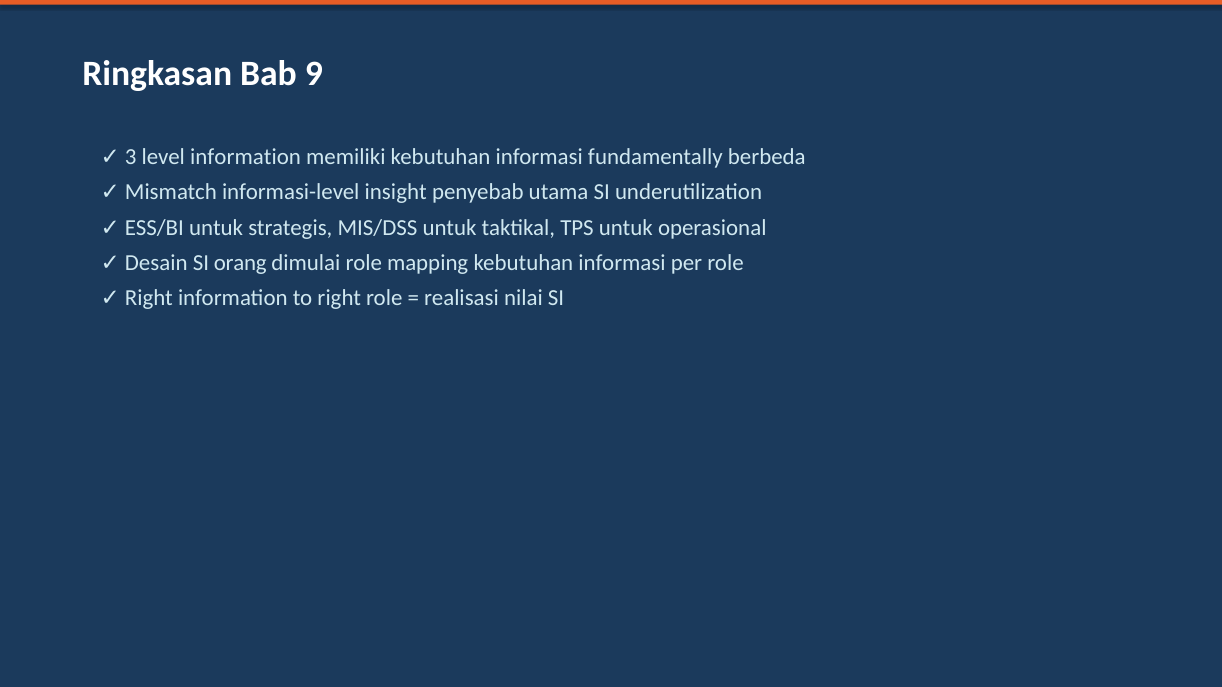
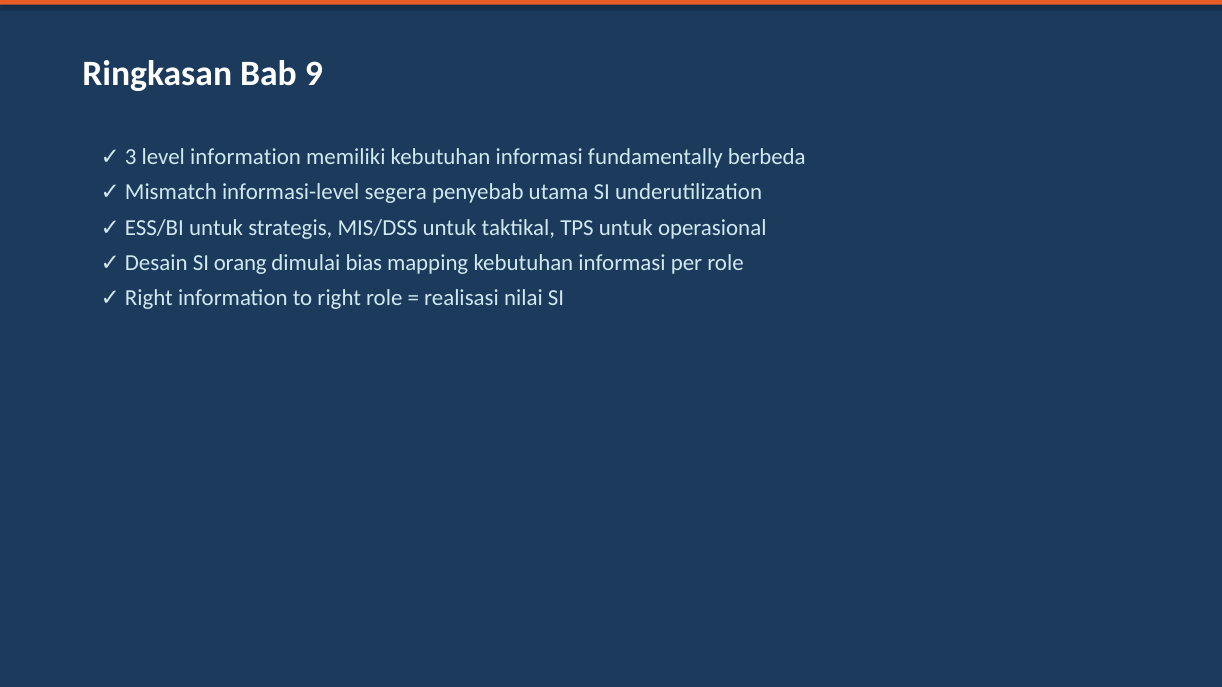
insight: insight -> segera
dimulai role: role -> bias
